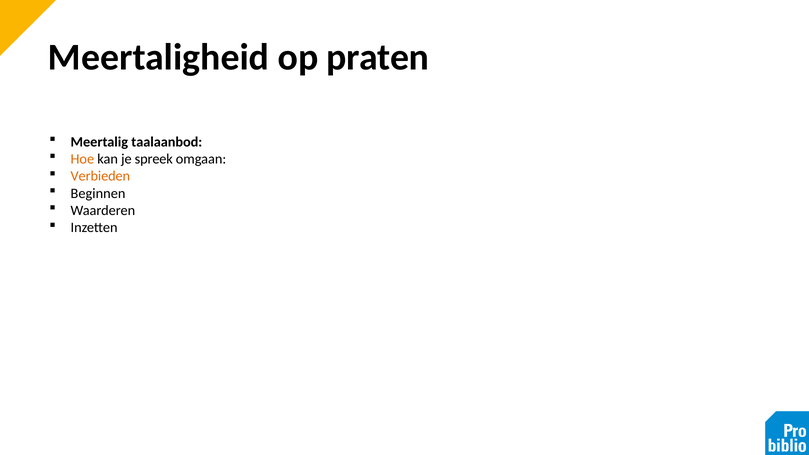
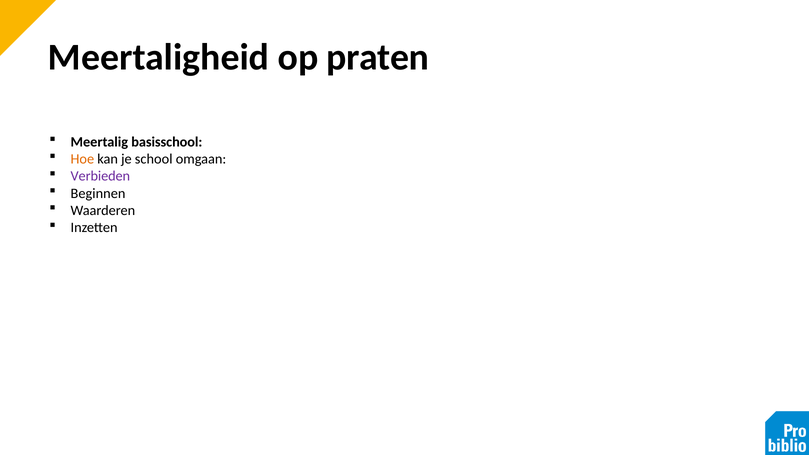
taalaanbod: taalaanbod -> basisschool
spreek: spreek -> school
Verbieden colour: orange -> purple
